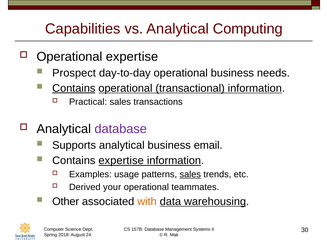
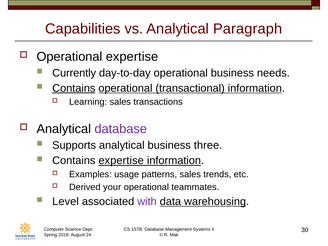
Computing: Computing -> Paragraph
Prospect: Prospect -> Currently
Practical: Practical -> Learning
email: email -> three
sales at (190, 174) underline: present -> none
Other: Other -> Level
with colour: orange -> purple
